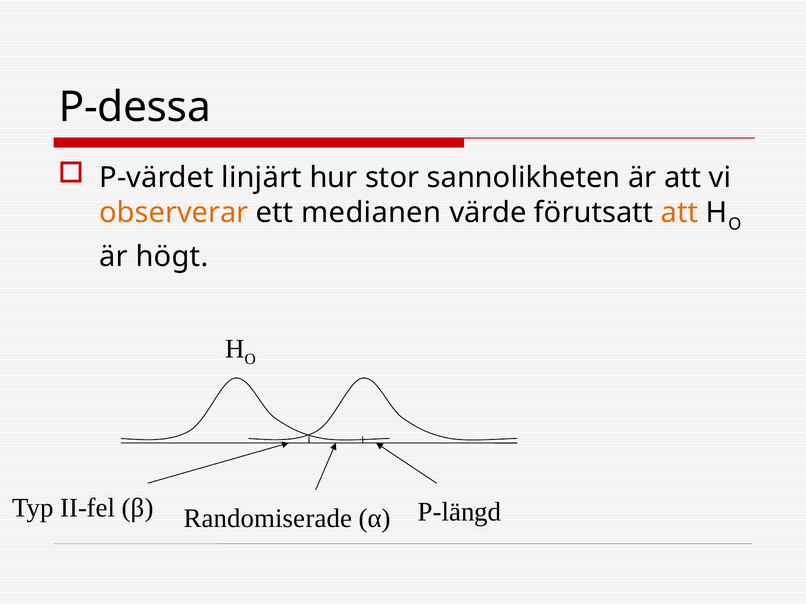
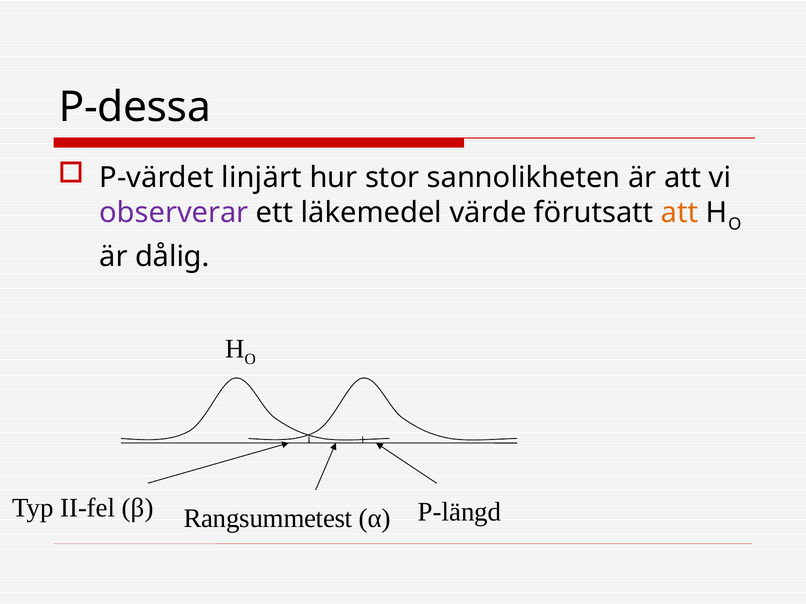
observerar colour: orange -> purple
medianen: medianen -> läkemedel
högt: högt -> dålig
Randomiserade: Randomiserade -> Rangsummetest
